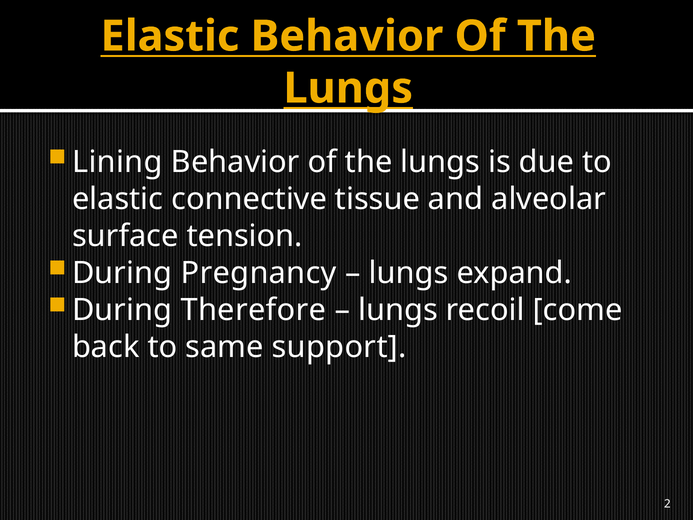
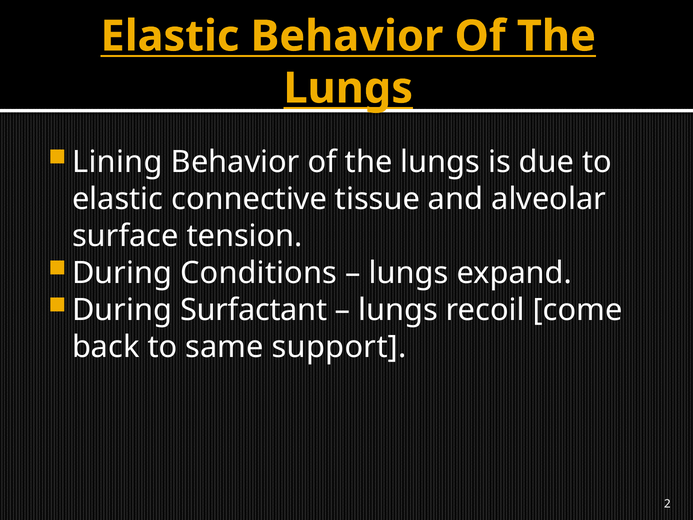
Pregnancy: Pregnancy -> Conditions
Therefore: Therefore -> Surfactant
